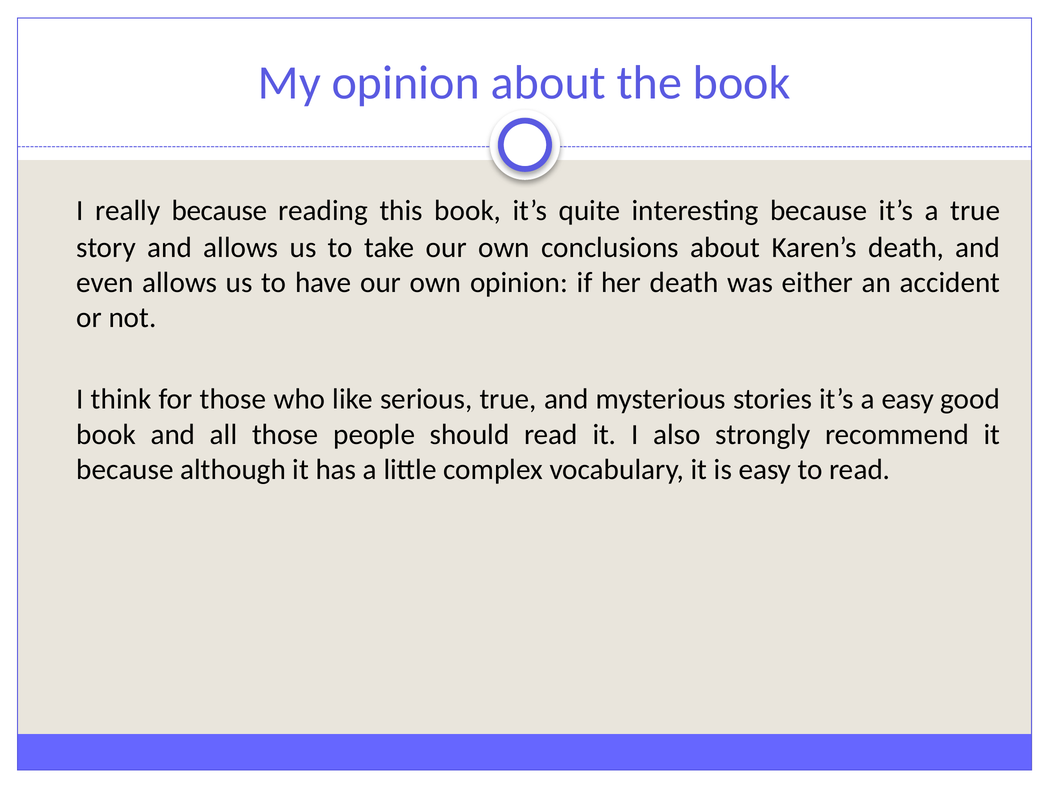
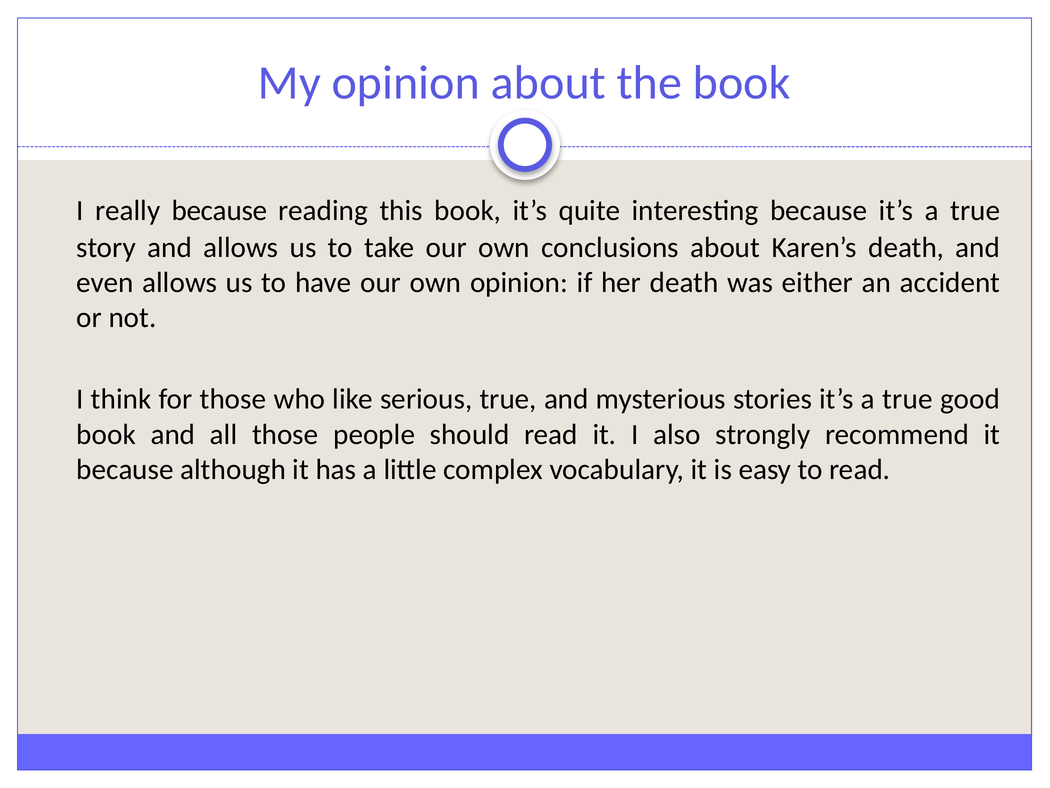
stories it’s a easy: easy -> true
